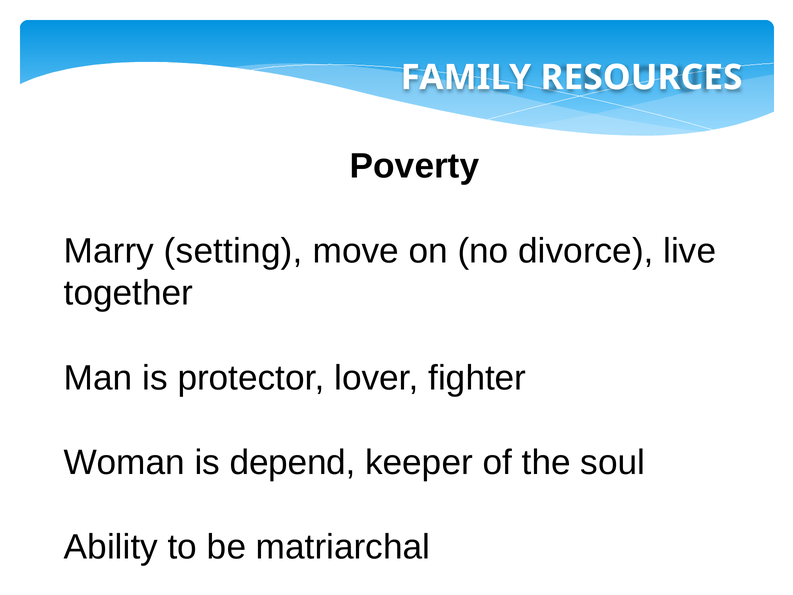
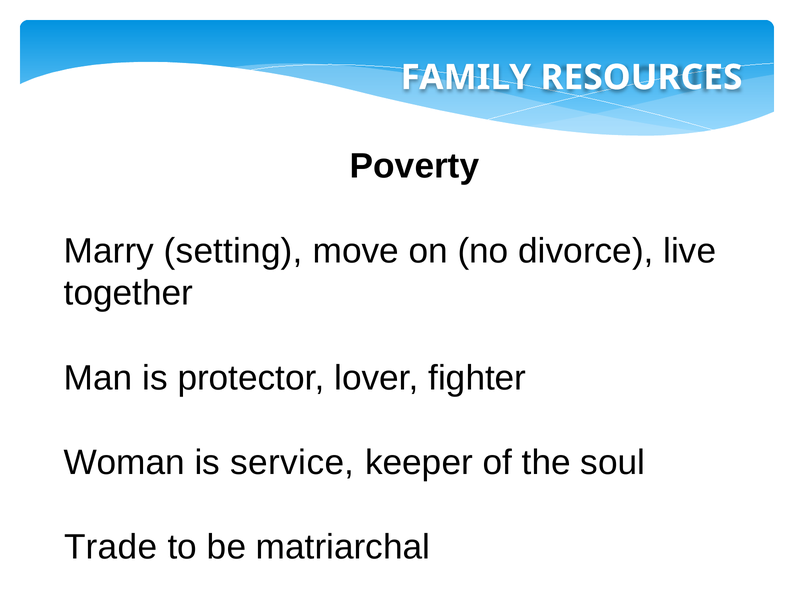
depend: depend -> service
Ability: Ability -> Trade
